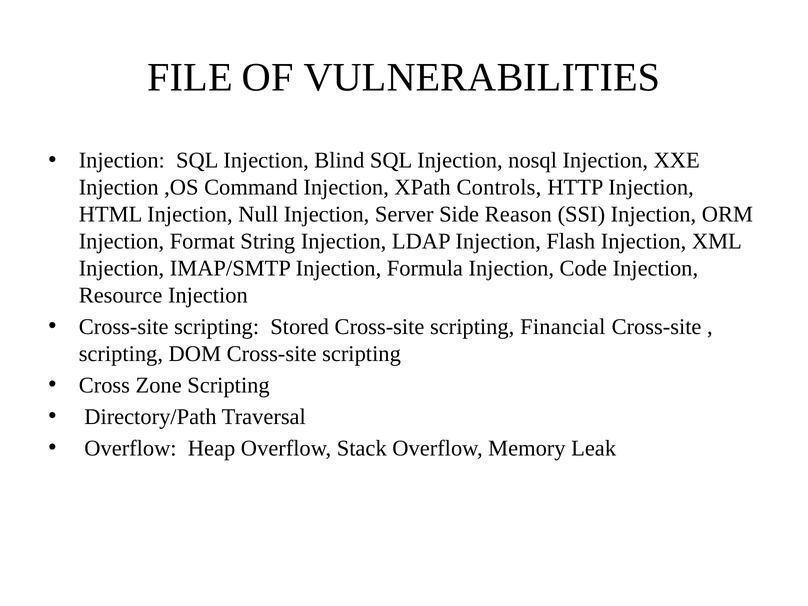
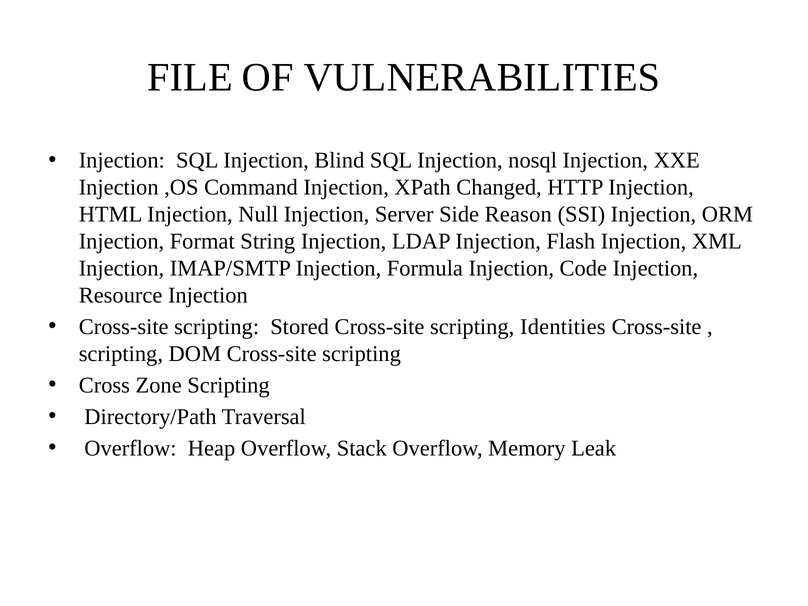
Controls: Controls -> Changed
Financial: Financial -> Identities
